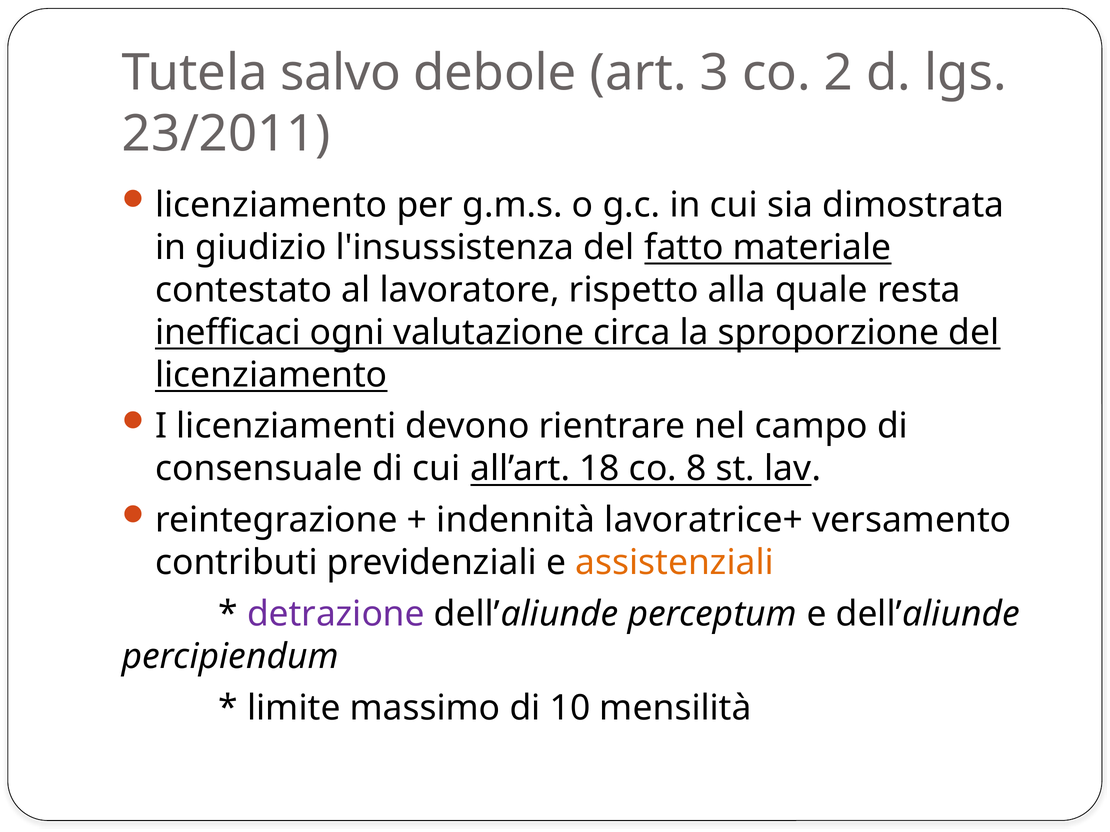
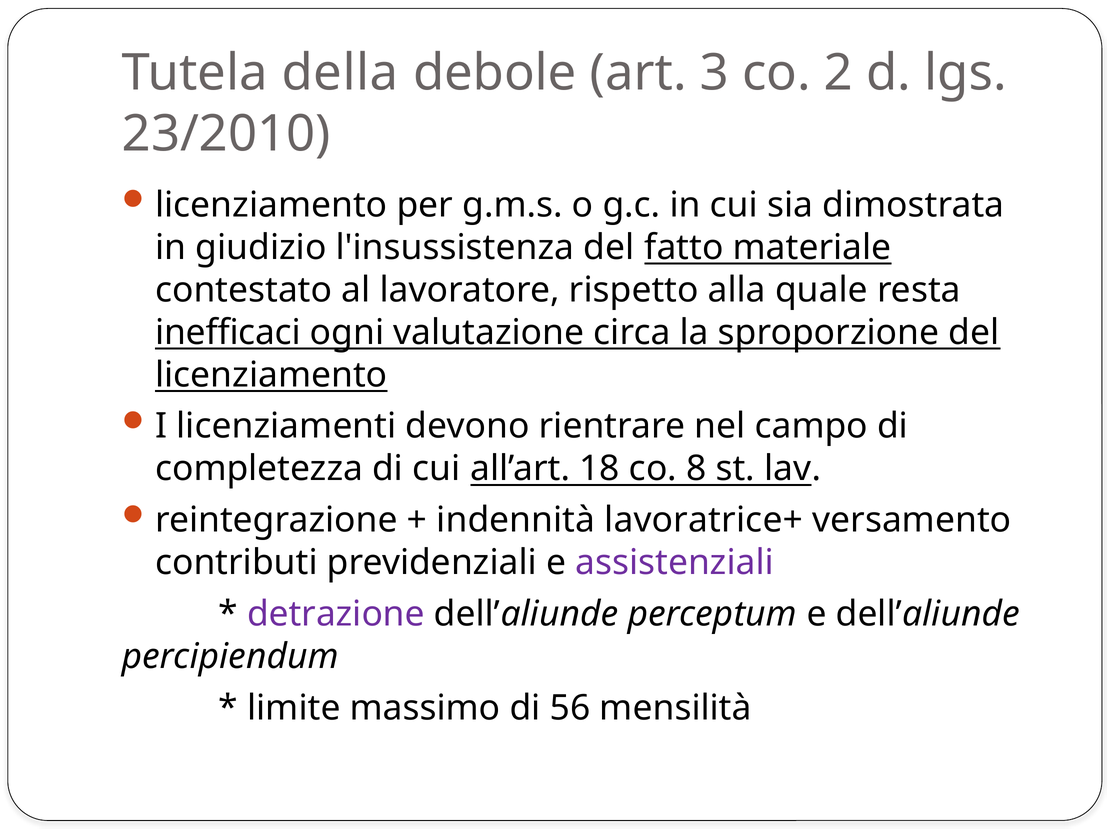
salvo: salvo -> della
23/2011: 23/2011 -> 23/2010
consensuale: consensuale -> completezza
assistenziali colour: orange -> purple
10: 10 -> 56
